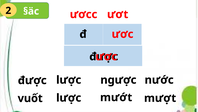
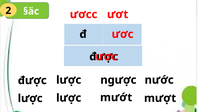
vuốt at (30, 98): vuốt -> lược
